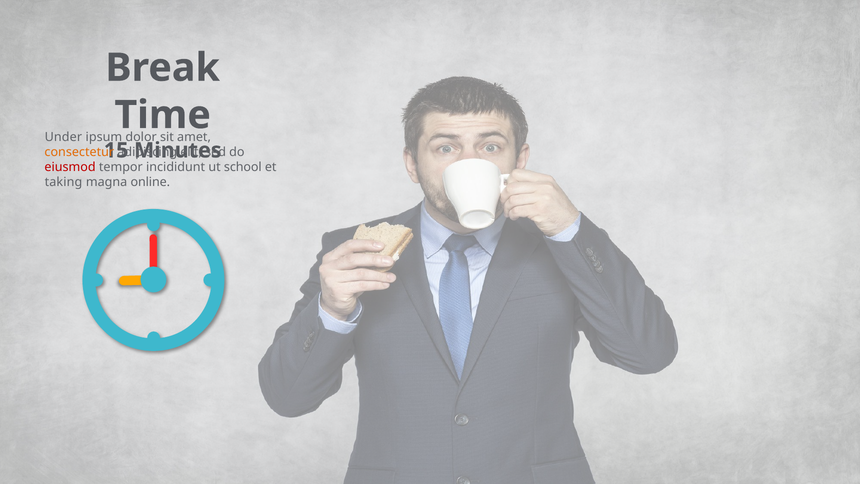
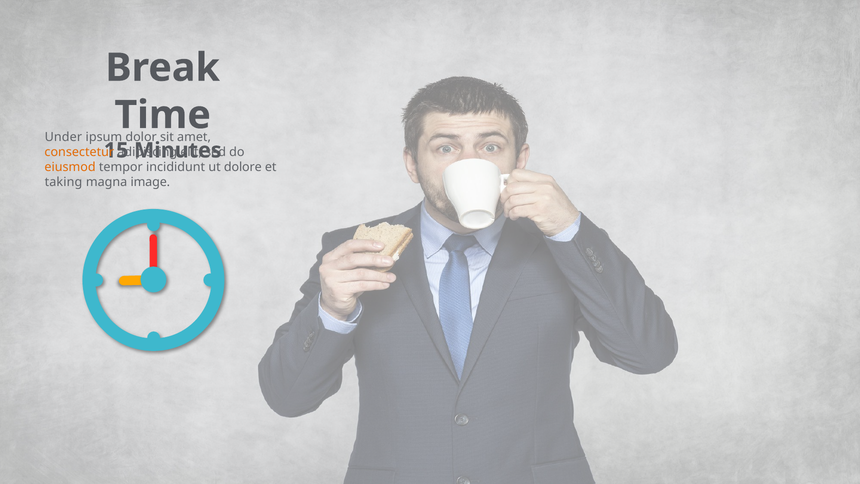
eiusmod colour: red -> orange
school: school -> dolore
online: online -> image
